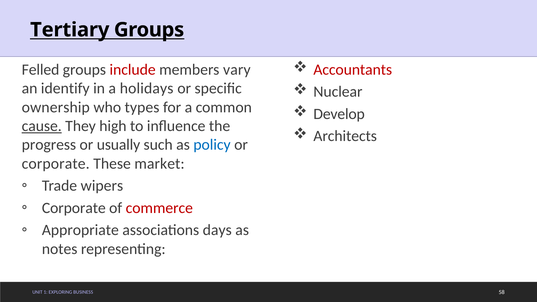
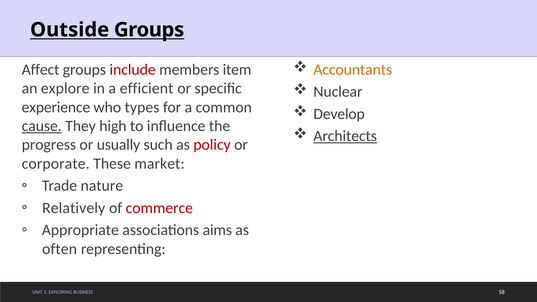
Tertiary: Tertiary -> Outside
Accountants colour: red -> orange
Felled: Felled -> Affect
vary: vary -> item
identify: identify -> explore
holidays: holidays -> efficient
ownership: ownership -> experience
Architects underline: none -> present
policy colour: blue -> red
wipers: wipers -> nature
Corporate at (74, 208): Corporate -> Relatively
days: days -> aims
notes: notes -> often
